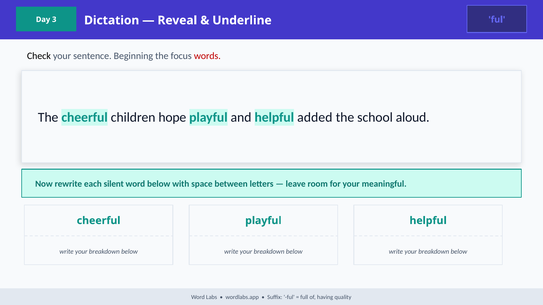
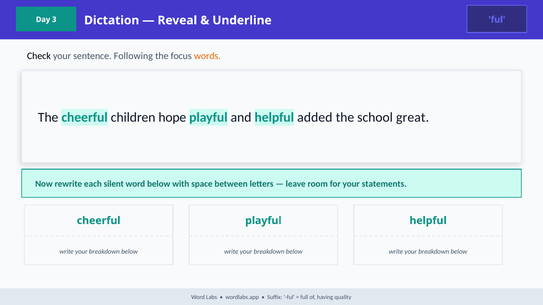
Beginning: Beginning -> Following
words colour: red -> orange
aloud: aloud -> great
meaningful: meaningful -> statements
